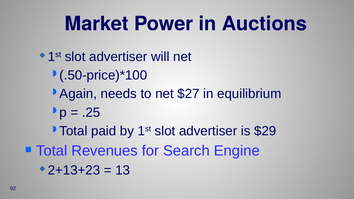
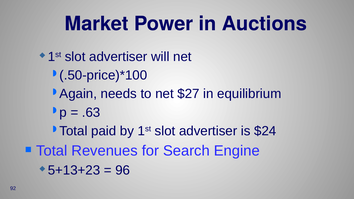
.25: .25 -> .63
$29: $29 -> $24
2+13+23: 2+13+23 -> 5+13+23
13: 13 -> 96
